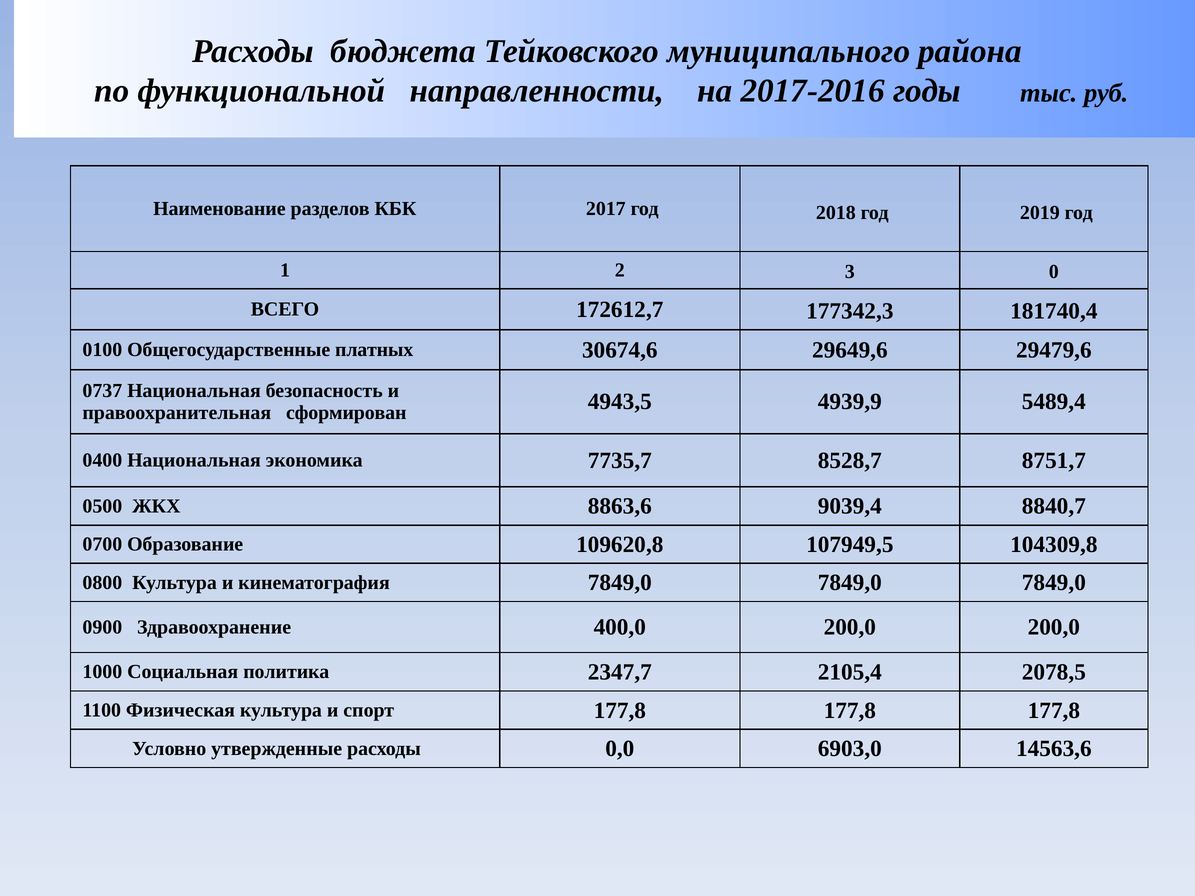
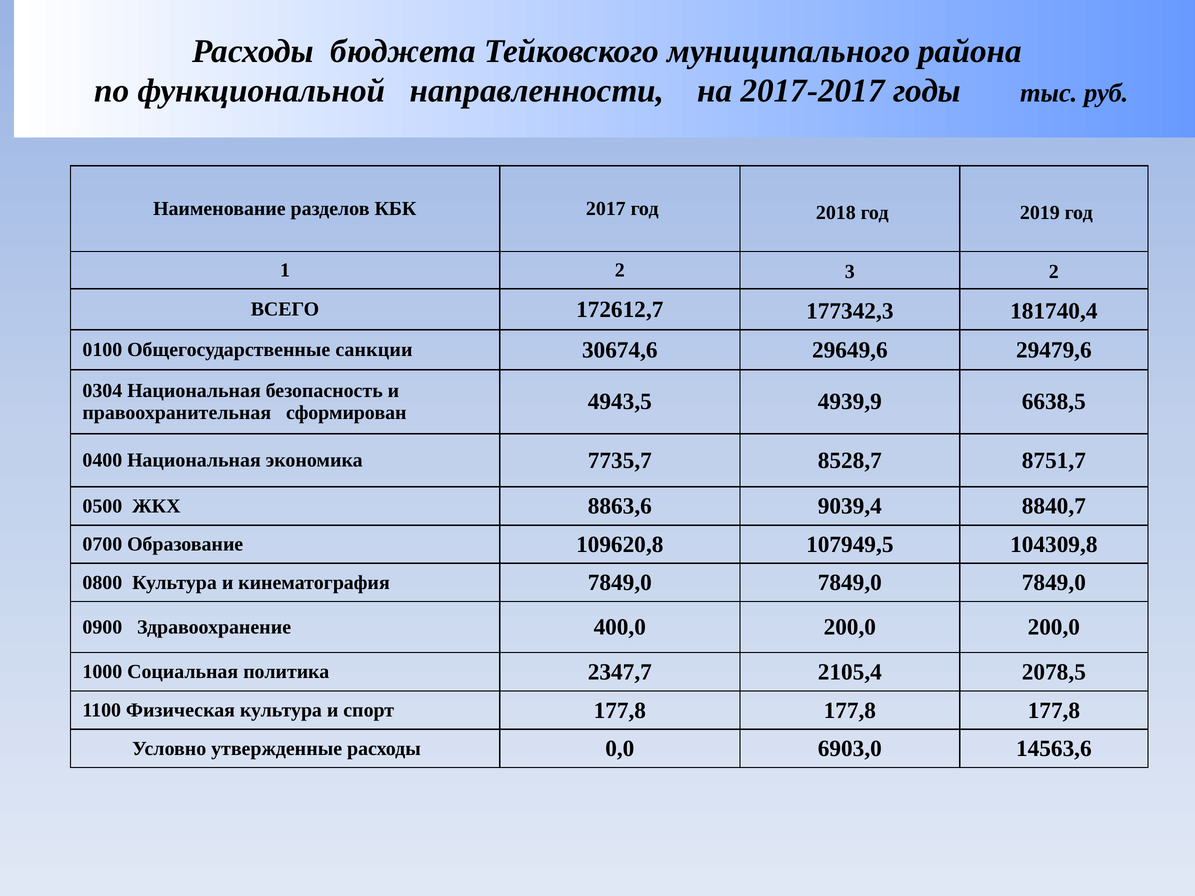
2017-2016: 2017-2016 -> 2017-2017
3 0: 0 -> 2
платных: платных -> санкции
0737: 0737 -> 0304
5489,4: 5489,4 -> 6638,5
